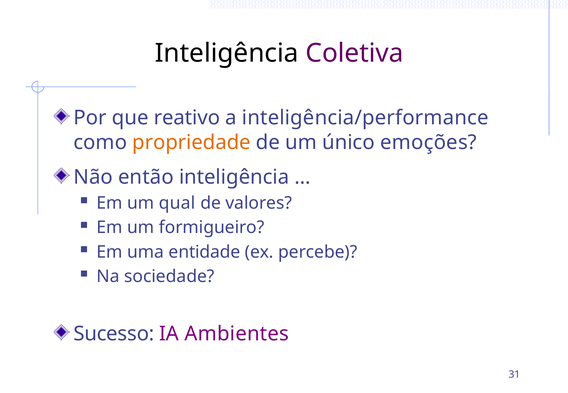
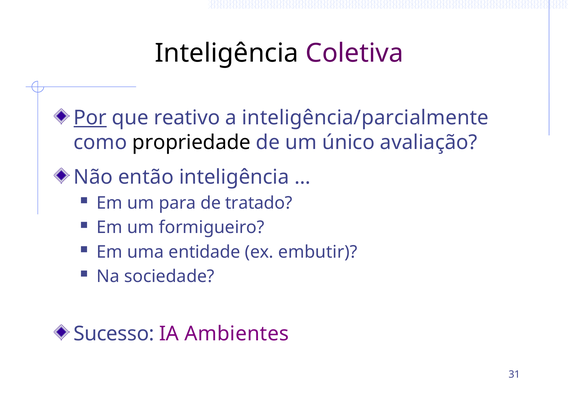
Por underline: none -> present
inteligência/performance: inteligência/performance -> inteligência/parcialmente
propriedade colour: orange -> black
emoções: emoções -> avaliação
qual: qual -> para
valores: valores -> tratado
percebe: percebe -> embutir
